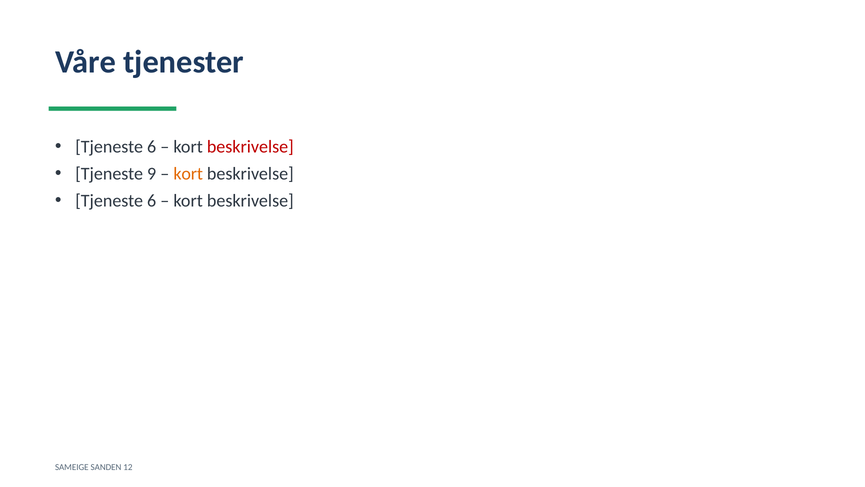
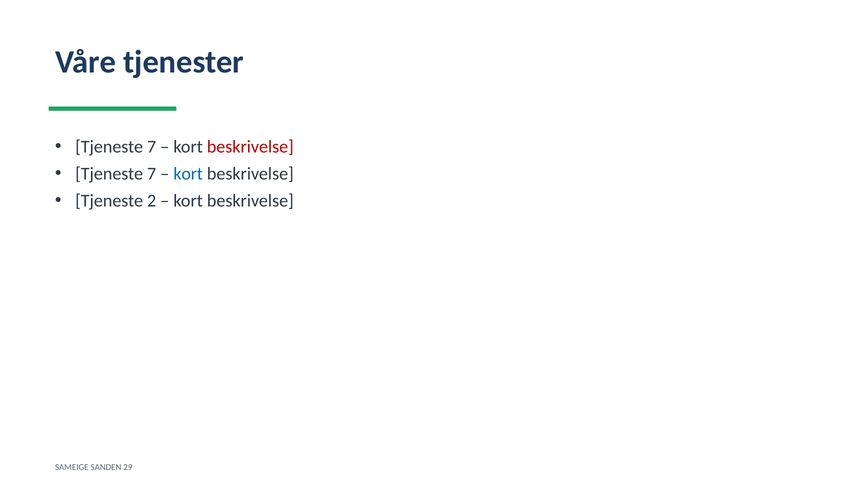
6 at (152, 147): 6 -> 7
9 at (152, 174): 9 -> 7
kort at (188, 174) colour: orange -> blue
6 at (152, 201): 6 -> 2
12: 12 -> 29
